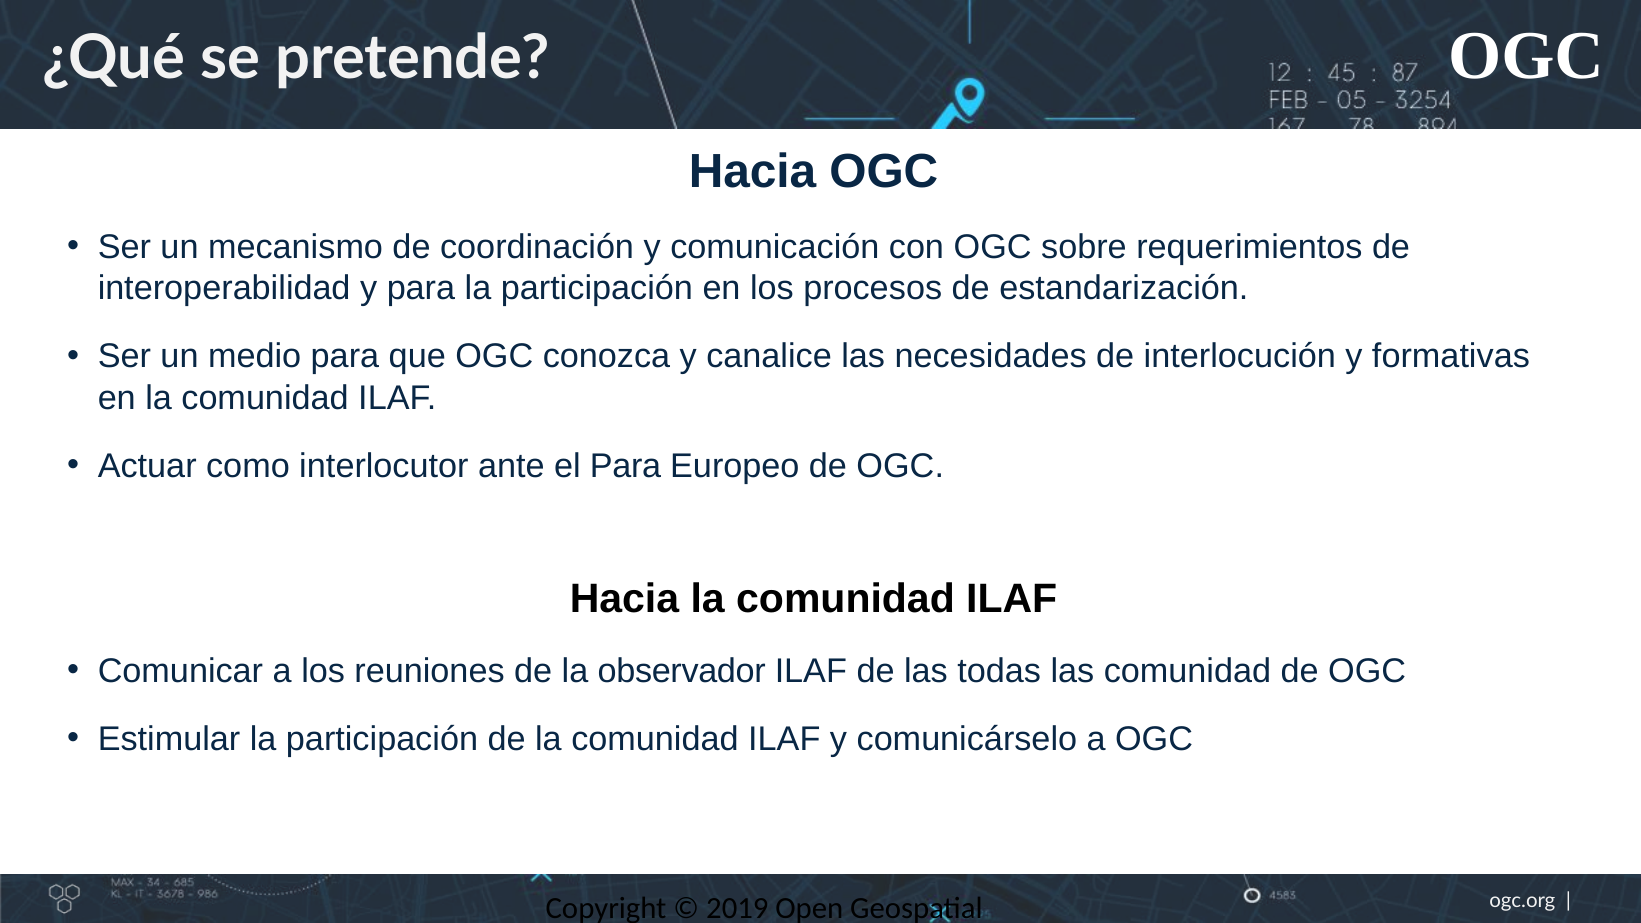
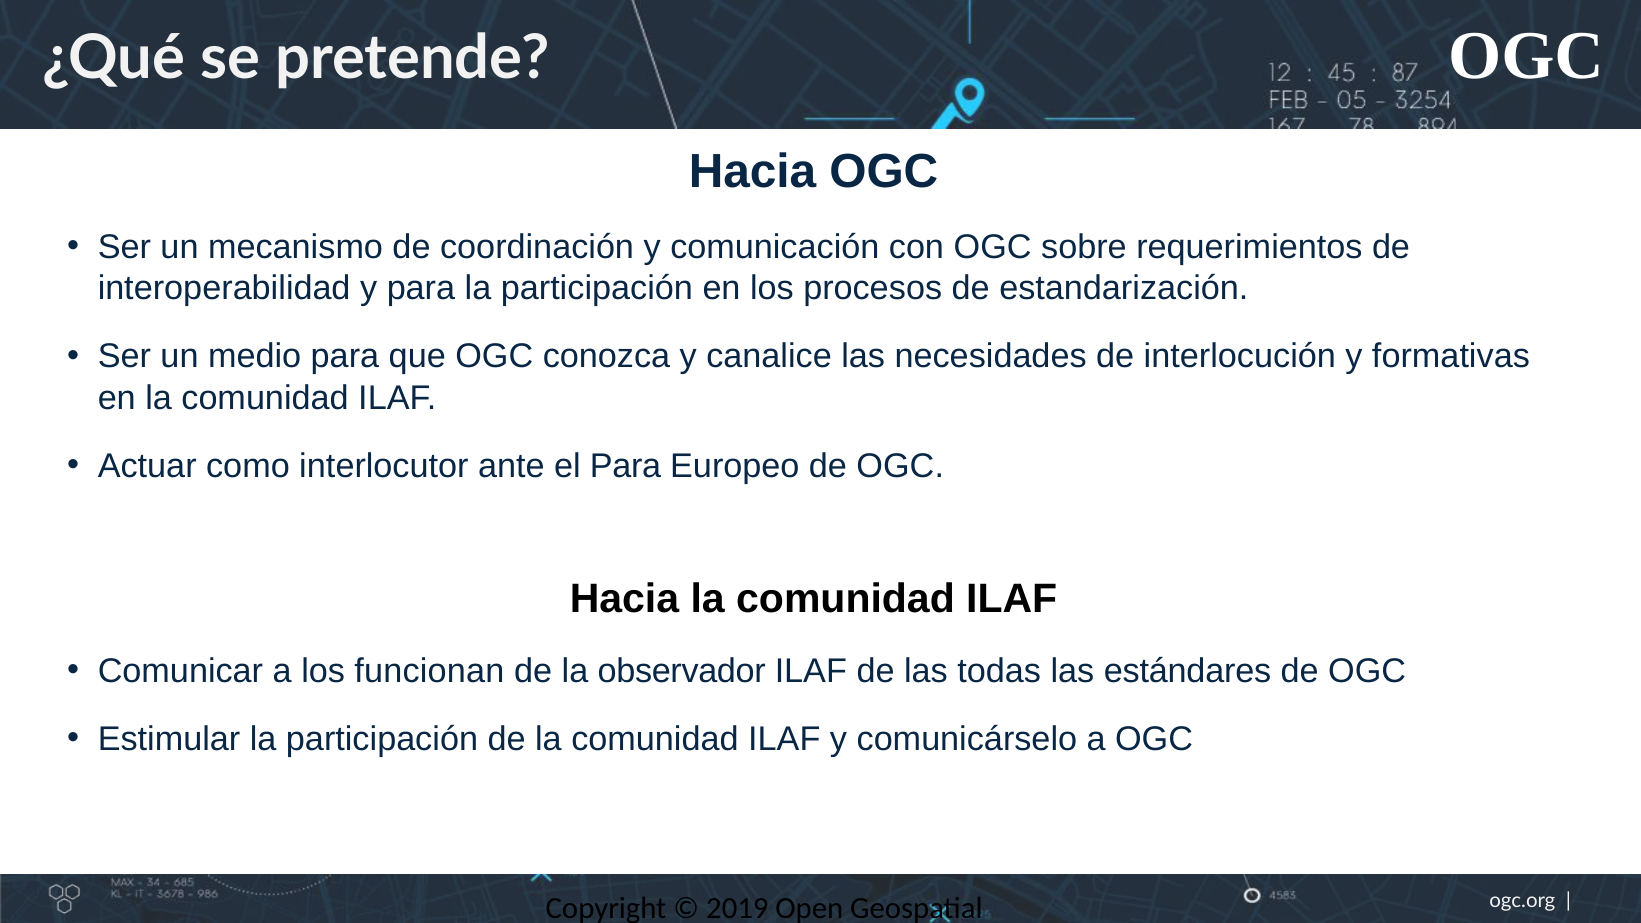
reuniones: reuniones -> funcionan
las comunidad: comunidad -> estándares
